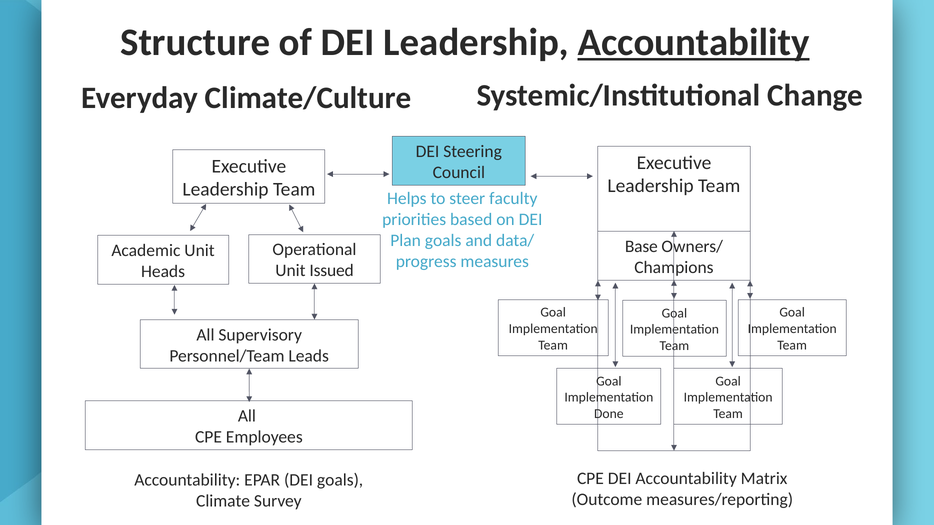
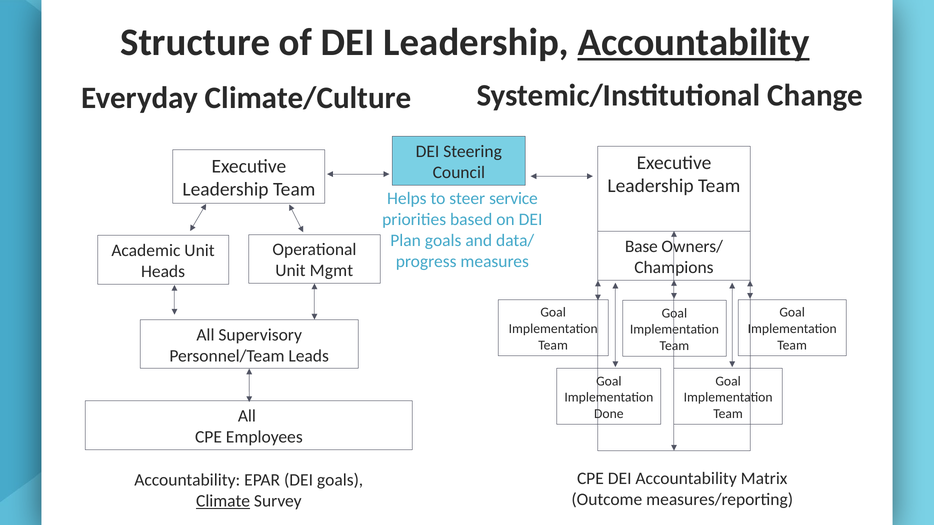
faculty: faculty -> service
Issued: Issued -> Mgmt
Climate underline: none -> present
